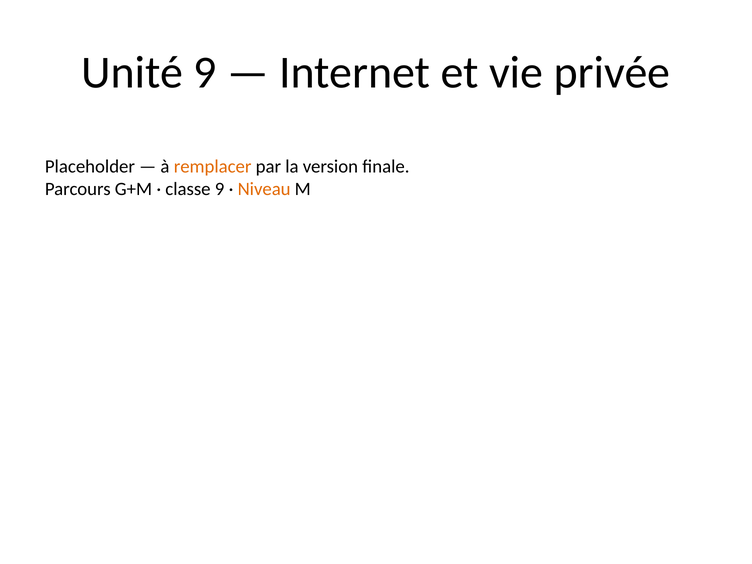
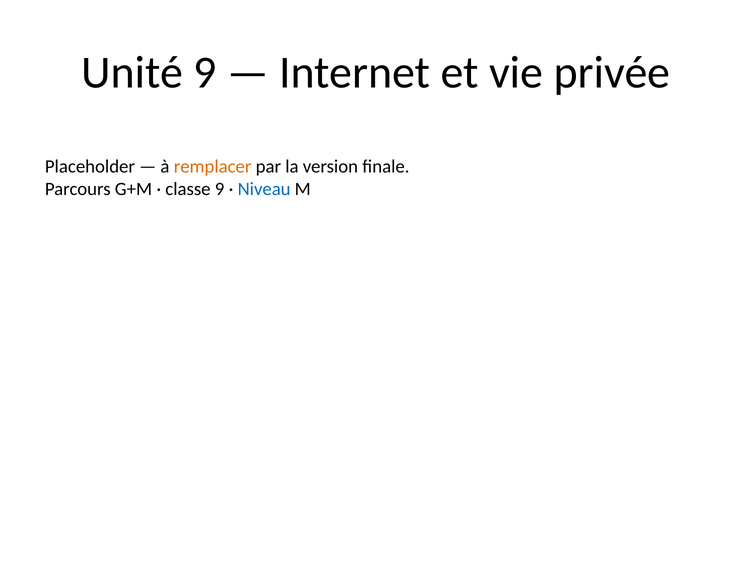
Niveau colour: orange -> blue
